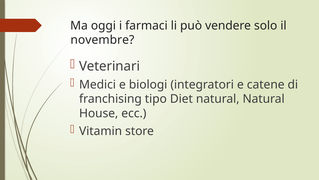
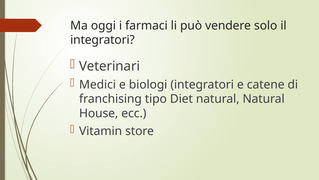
novembre at (102, 40): novembre -> integratori
